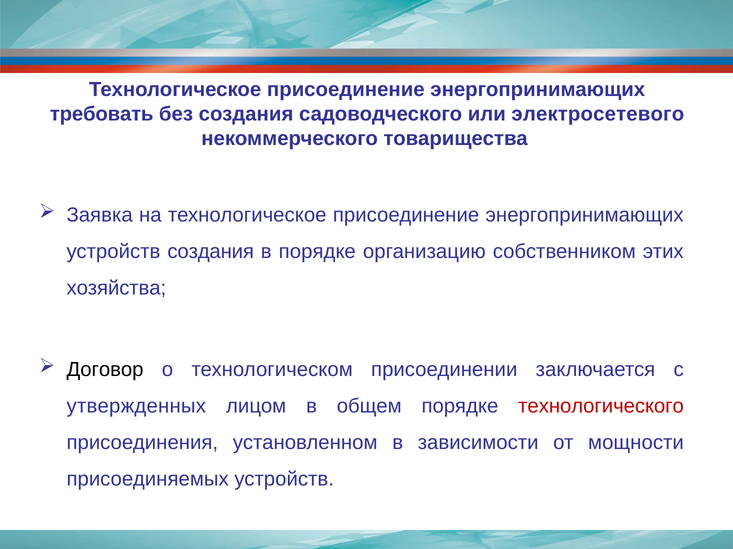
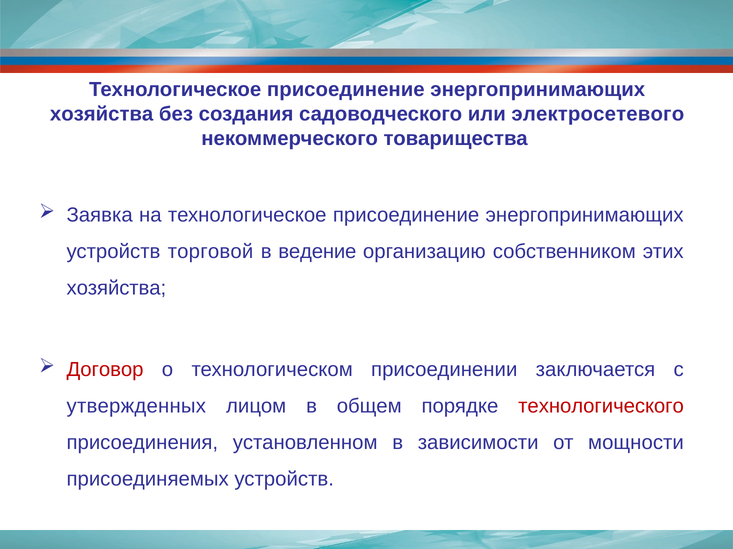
требовать at (102, 114): требовать -> хозяйства
устройств создания: создания -> торговой
в порядке: порядке -> ведение
Договор colour: black -> red
